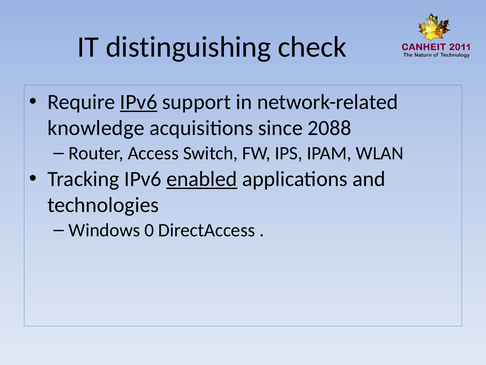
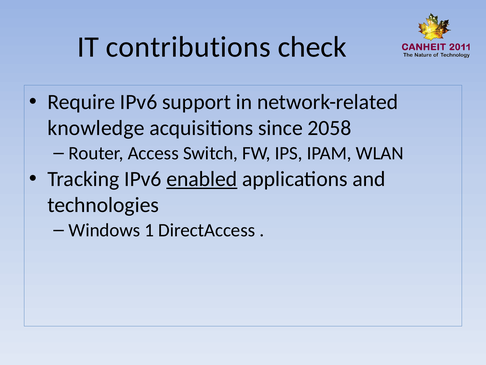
distinguishing: distinguishing -> contributions
IPv6 at (139, 102) underline: present -> none
2088: 2088 -> 2058
0: 0 -> 1
